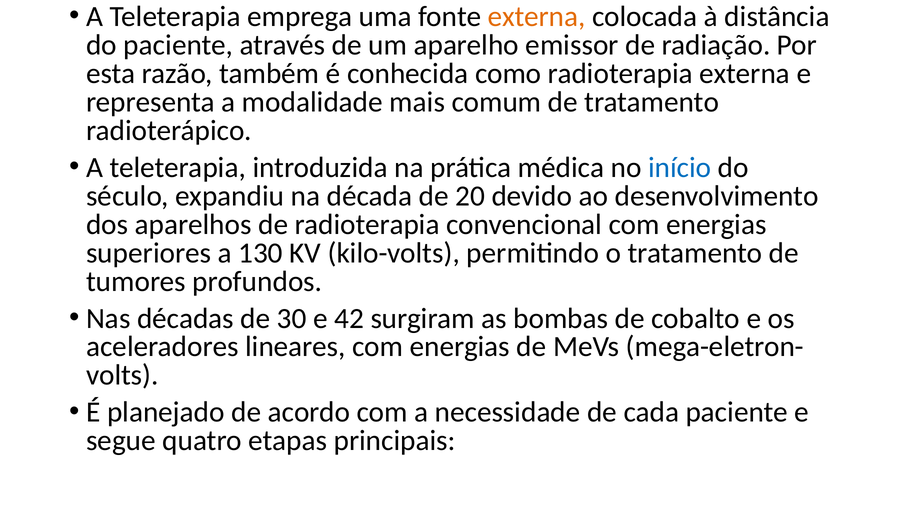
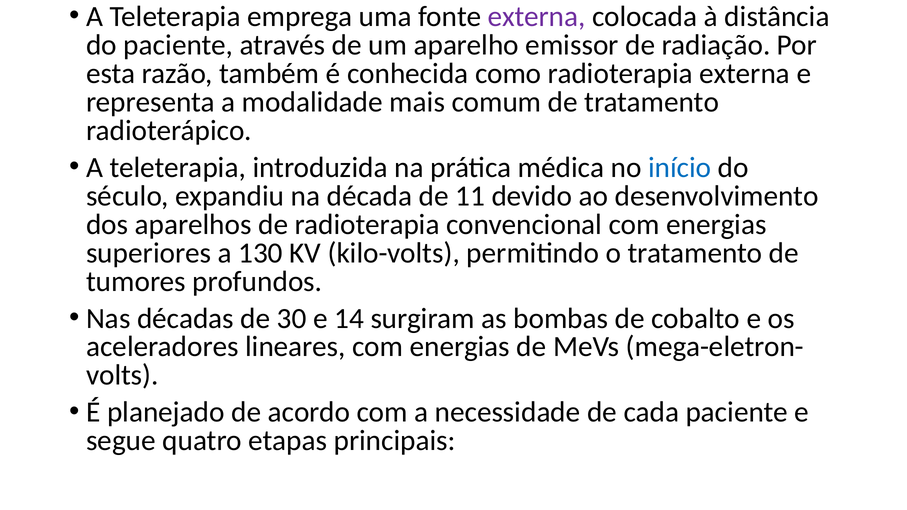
externa at (537, 17) colour: orange -> purple
20: 20 -> 11
42: 42 -> 14
